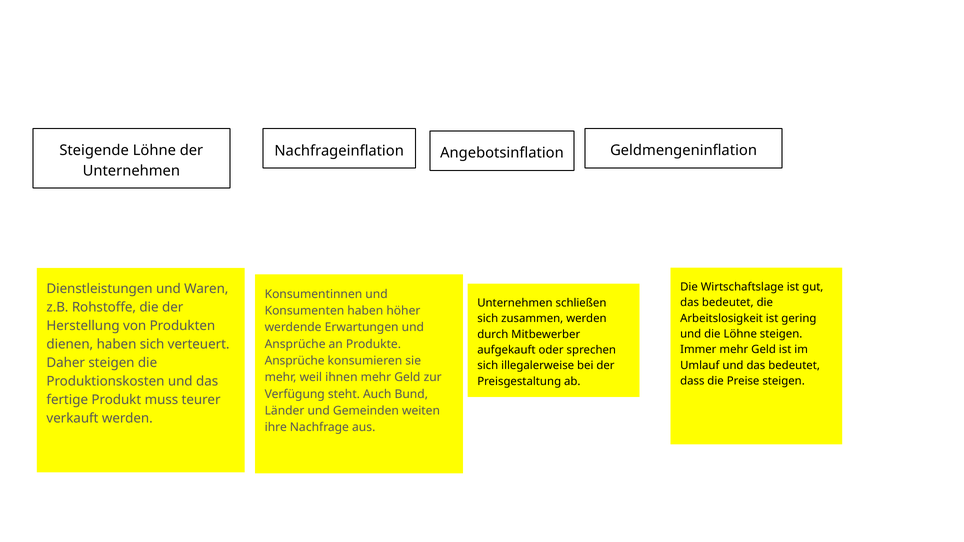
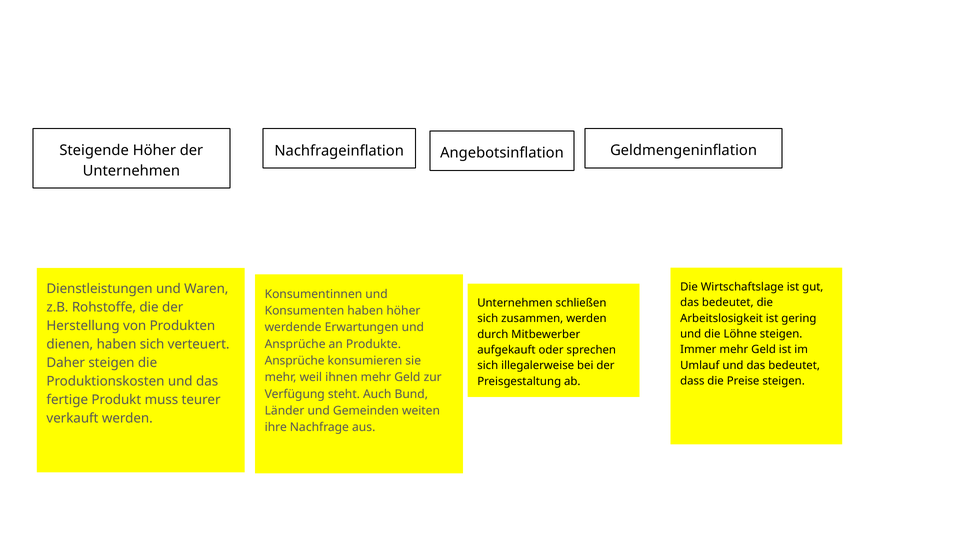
Steigende Löhne: Löhne -> Höher
